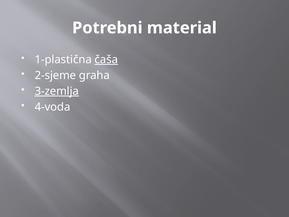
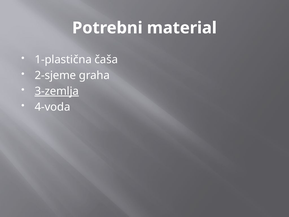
čaša underline: present -> none
